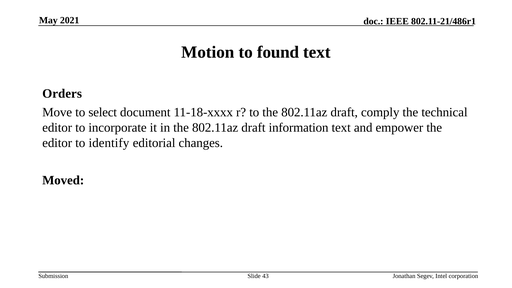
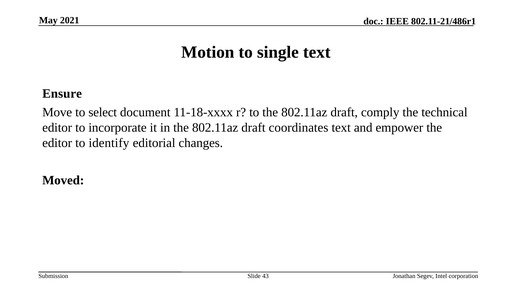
found: found -> single
Orders: Orders -> Ensure
information: information -> coordinates
